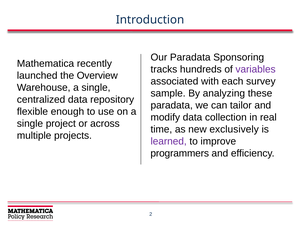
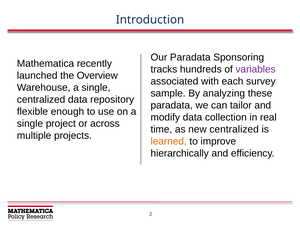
new exclusively: exclusively -> centralized
learned colour: purple -> orange
programmers: programmers -> hierarchically
